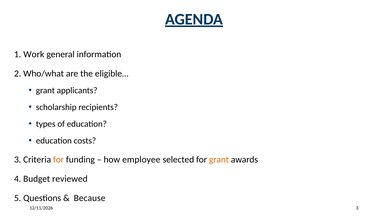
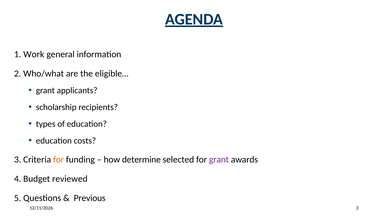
employee: employee -> determine
grant at (219, 160) colour: orange -> purple
Because: Because -> Previous
